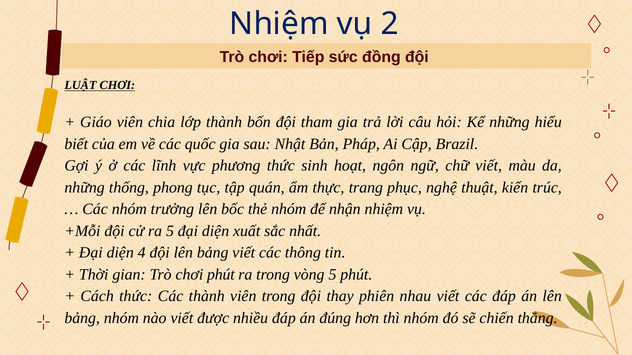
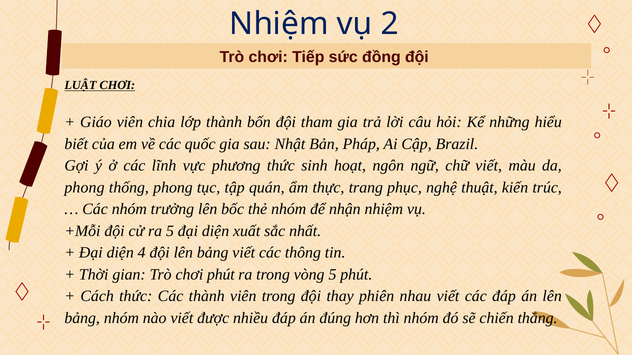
những at (85, 188): những -> phong
